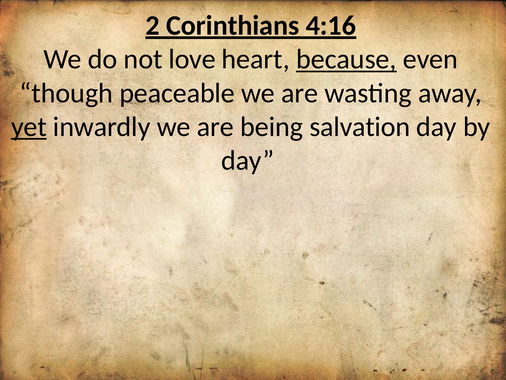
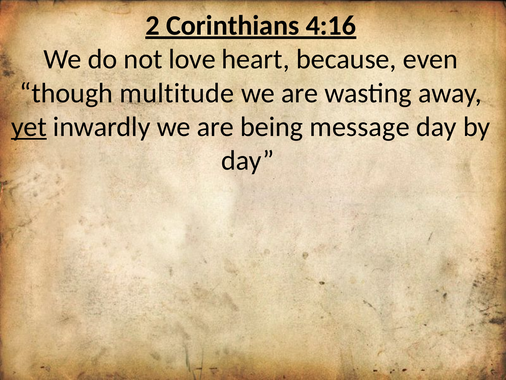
because underline: present -> none
peaceable: peaceable -> multitude
salvation: salvation -> message
